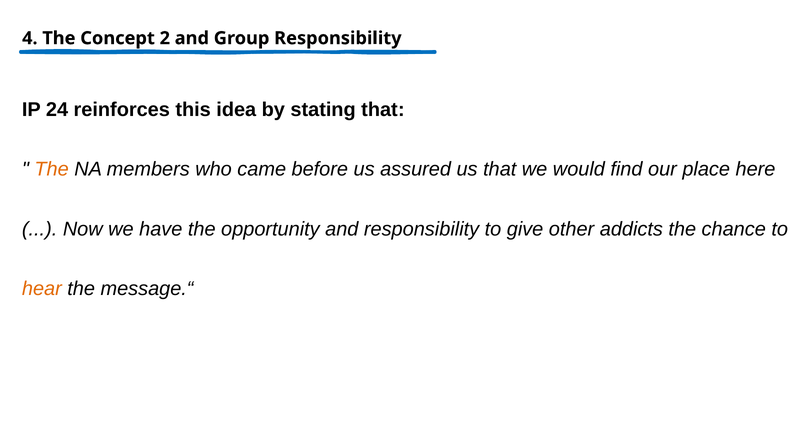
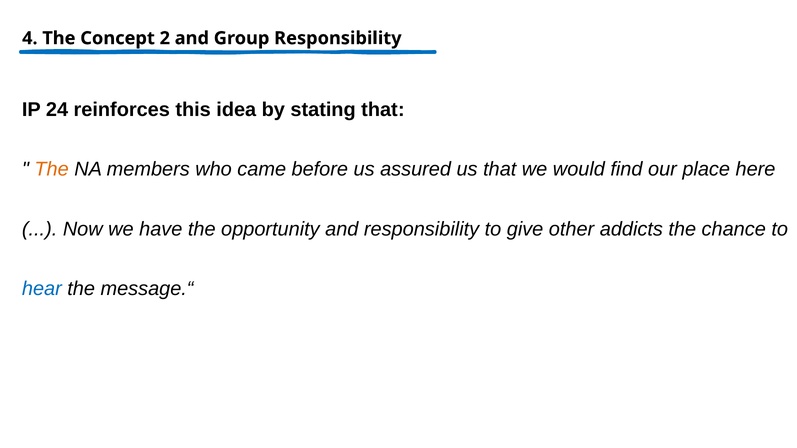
hear colour: orange -> blue
